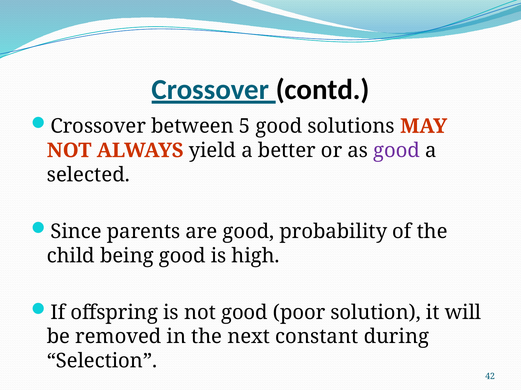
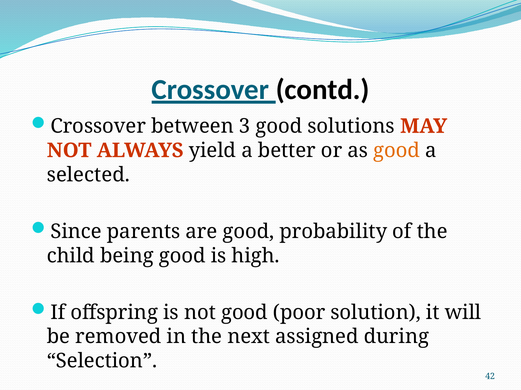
5: 5 -> 3
good at (397, 151) colour: purple -> orange
constant: constant -> assigned
